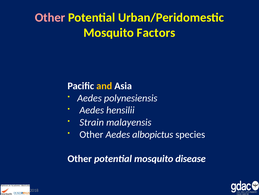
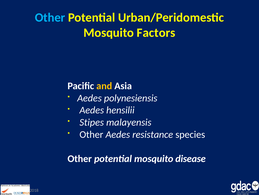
Other at (50, 18) colour: pink -> light blue
Strain: Strain -> Stipes
albopictus: albopictus -> resistance
